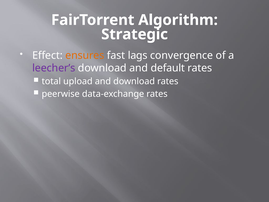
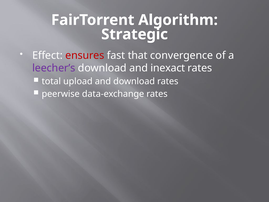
ensures colour: orange -> red
lags: lags -> that
default: default -> inexact
